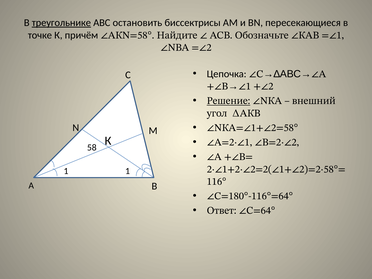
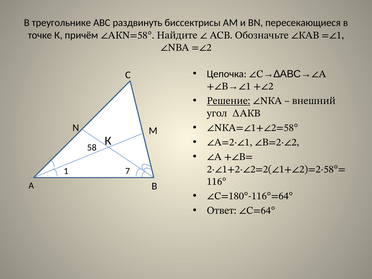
треугольнике underline: present -> none
остановить: остановить -> раздвинуть
1 1: 1 -> 7
